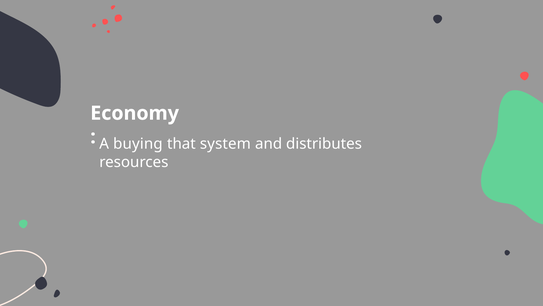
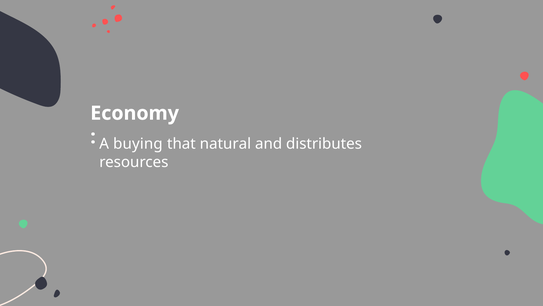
system: system -> natural
